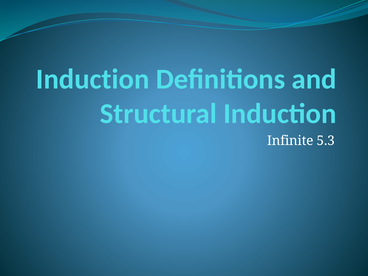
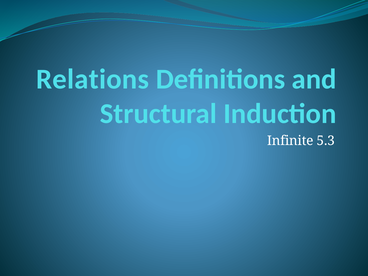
Induction at (93, 79): Induction -> Relations
